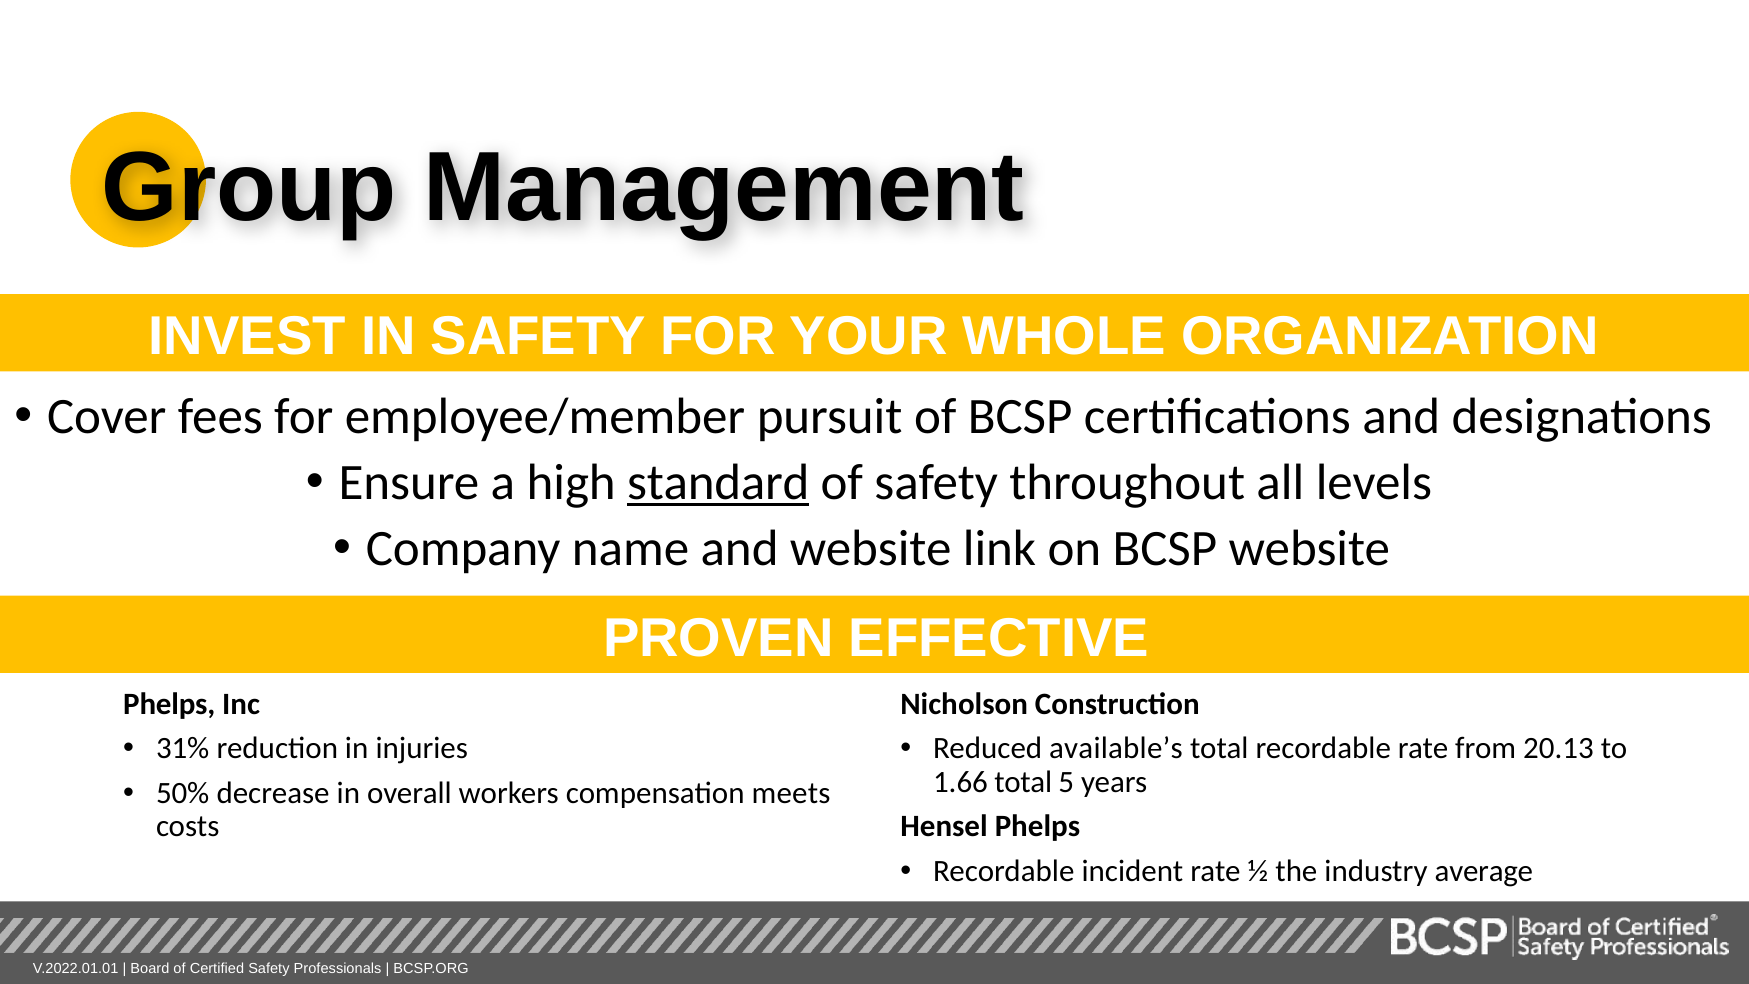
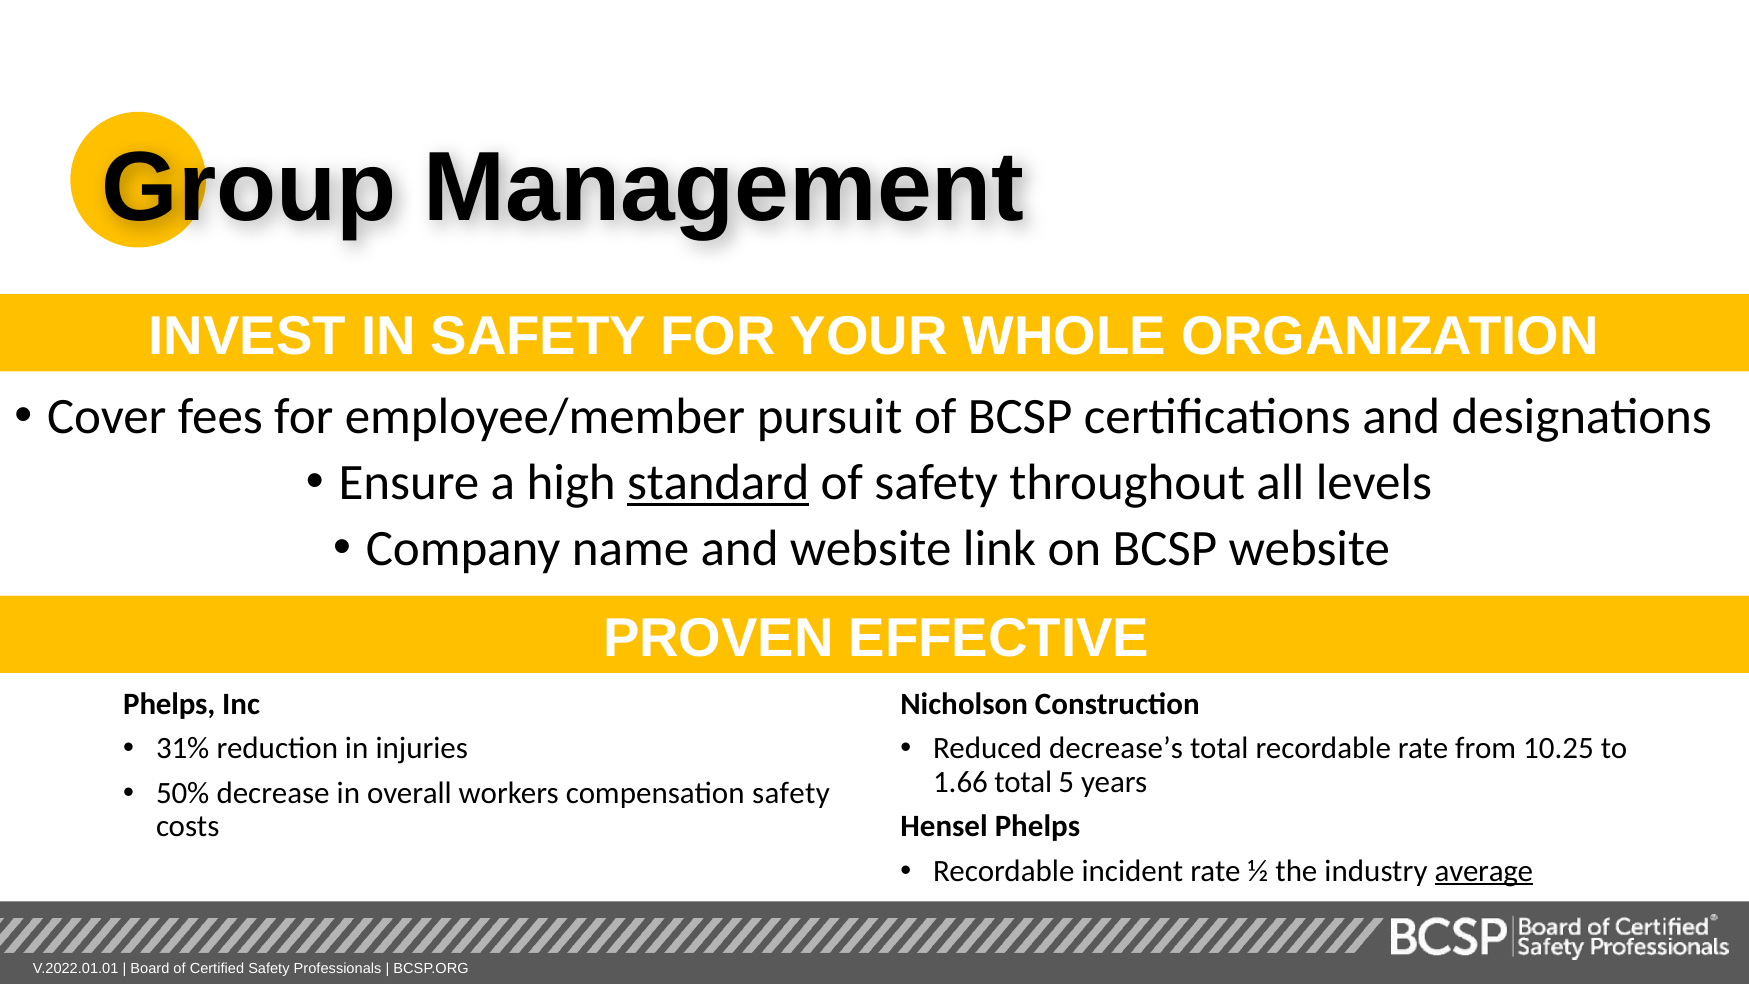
available’s: available’s -> decrease’s
20.13: 20.13 -> 10.25
compensation meets: meets -> safety
average underline: none -> present
